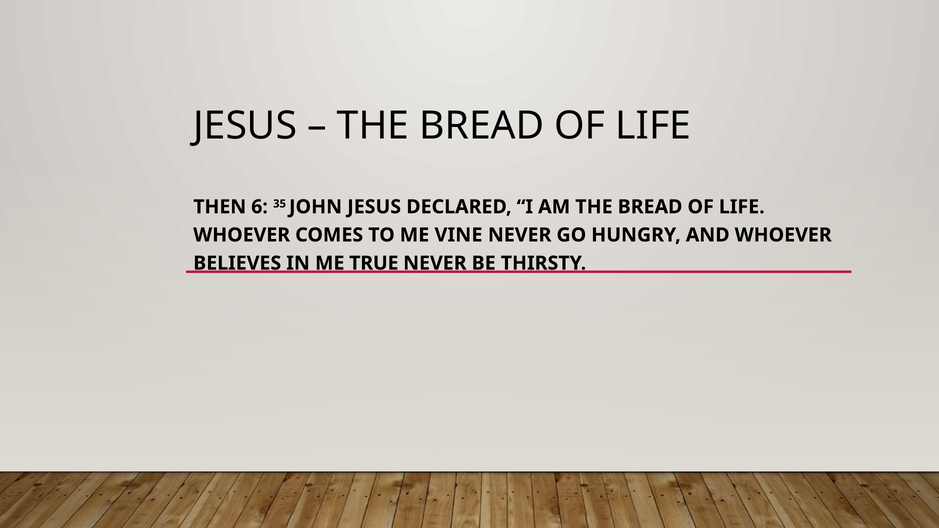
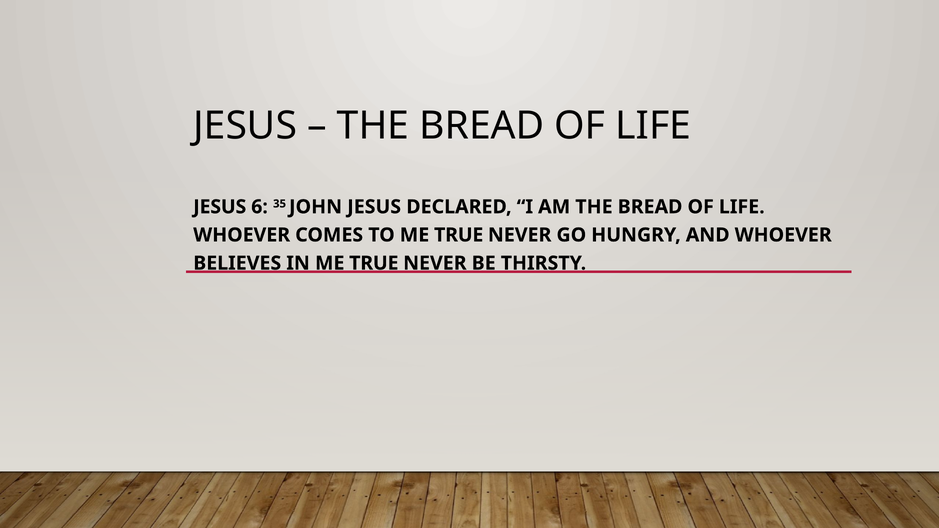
THEN at (220, 207): THEN -> JESUS
TO ME VINE: VINE -> TRUE
